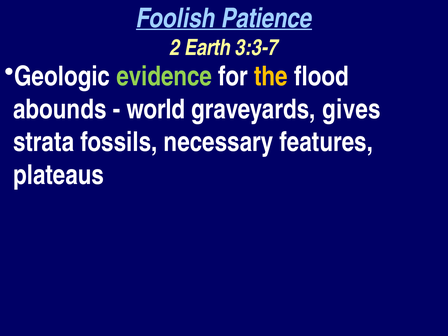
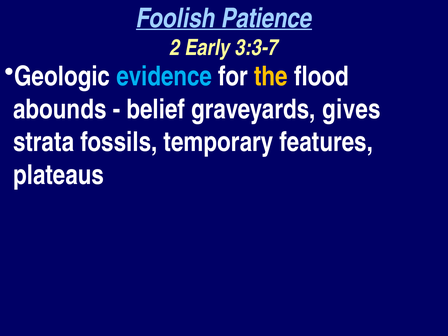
Earth: Earth -> Early
evidence colour: light green -> light blue
world: world -> belief
necessary: necessary -> temporary
